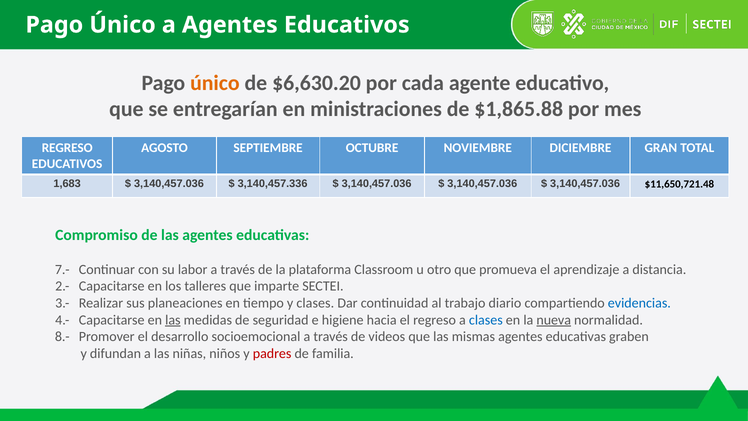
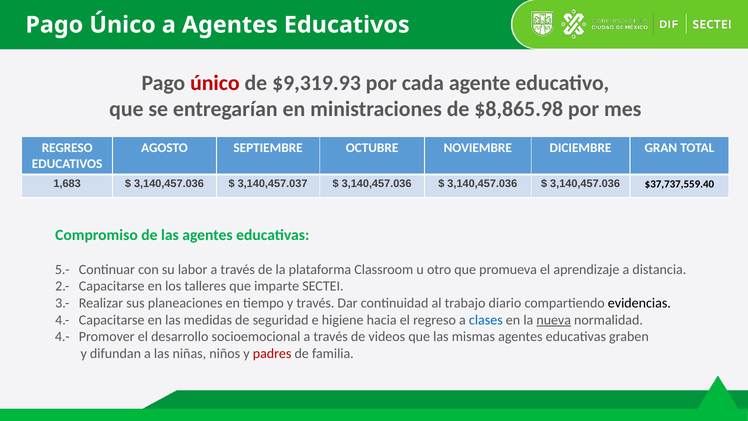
único at (215, 83) colour: orange -> red
$6,630.20: $6,630.20 -> $9,319.93
$1,865.88: $1,865.88 -> $8,865.98
3,140,457.336: 3,140,457.336 -> 3,140,457.037
$11,650,721.48: $11,650,721.48 -> $37,737,559.40
7.-: 7.- -> 5.-
y clases: clases -> través
evidencias colour: blue -> black
las at (173, 320) underline: present -> none
8.- at (62, 337): 8.- -> 4.-
